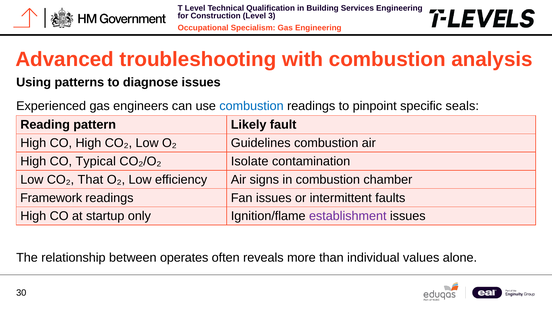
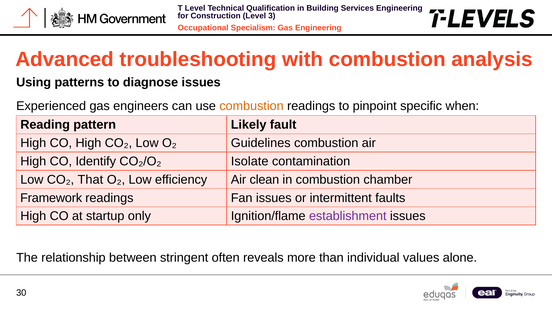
combustion at (251, 106) colour: blue -> orange
seals: seals -> when
Typical: Typical -> Identify
signs: signs -> clean
operates: operates -> stringent
